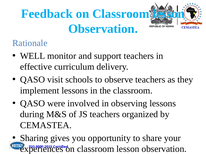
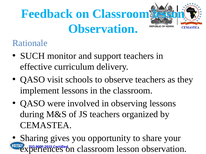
WELL: WELL -> SUCH
